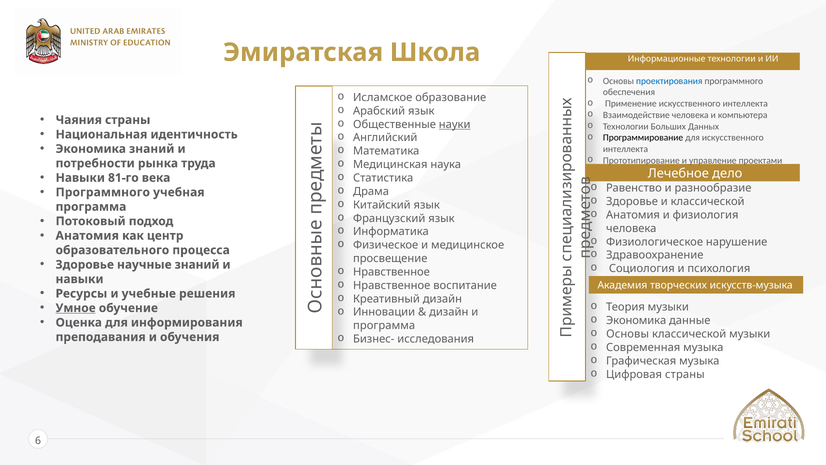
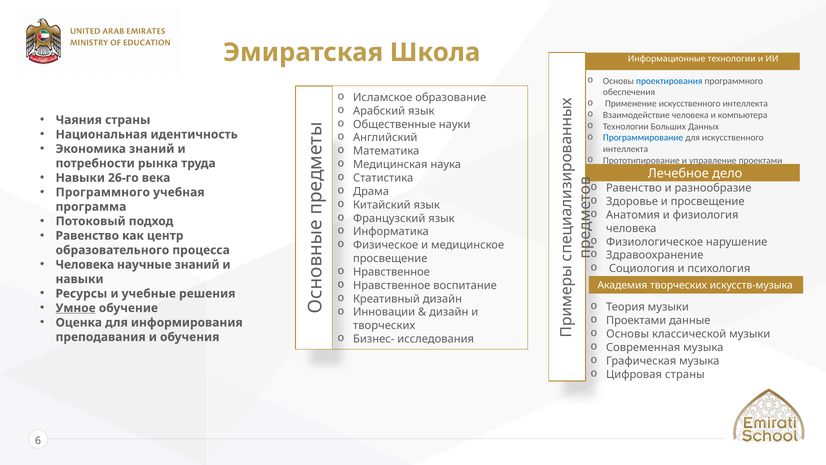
науки underline: present -> none
Программирование colour: black -> blue
81-го: 81-го -> 26-го
и классической: классической -> просвещение
Анатомия at (87, 236): Анатомия -> Равенство
Здоровье at (85, 264): Здоровье -> Человека
Экономика at (636, 320): Экономика -> Проектами
программа at (384, 325): программа -> творческих
